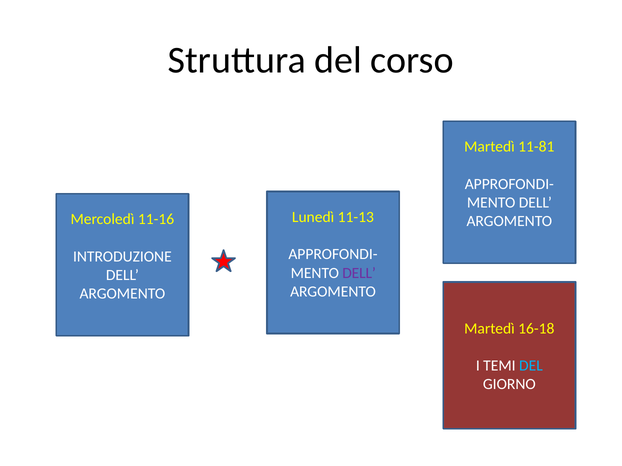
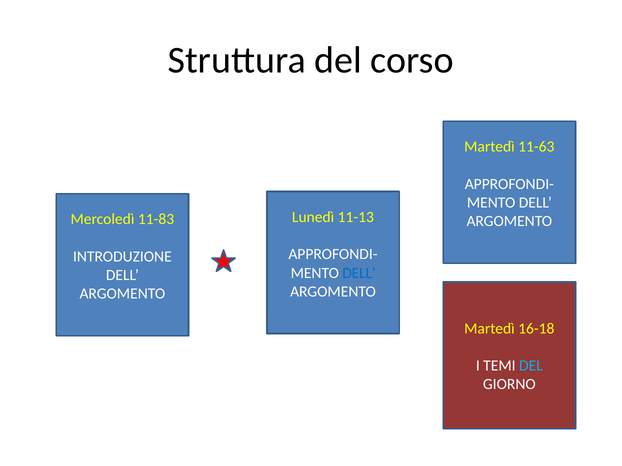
11-81: 11-81 -> 11-63
11-16: 11-16 -> 11-83
DELL at (359, 273) colour: purple -> blue
